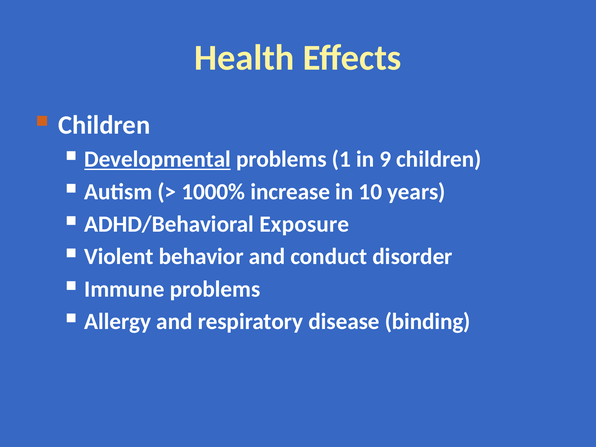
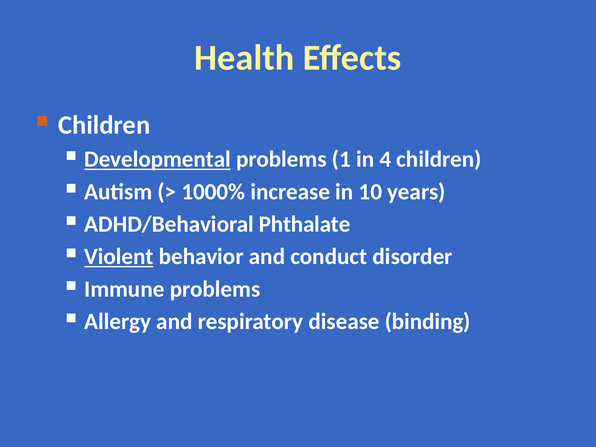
9: 9 -> 4
Exposure: Exposure -> Phthalate
Violent underline: none -> present
